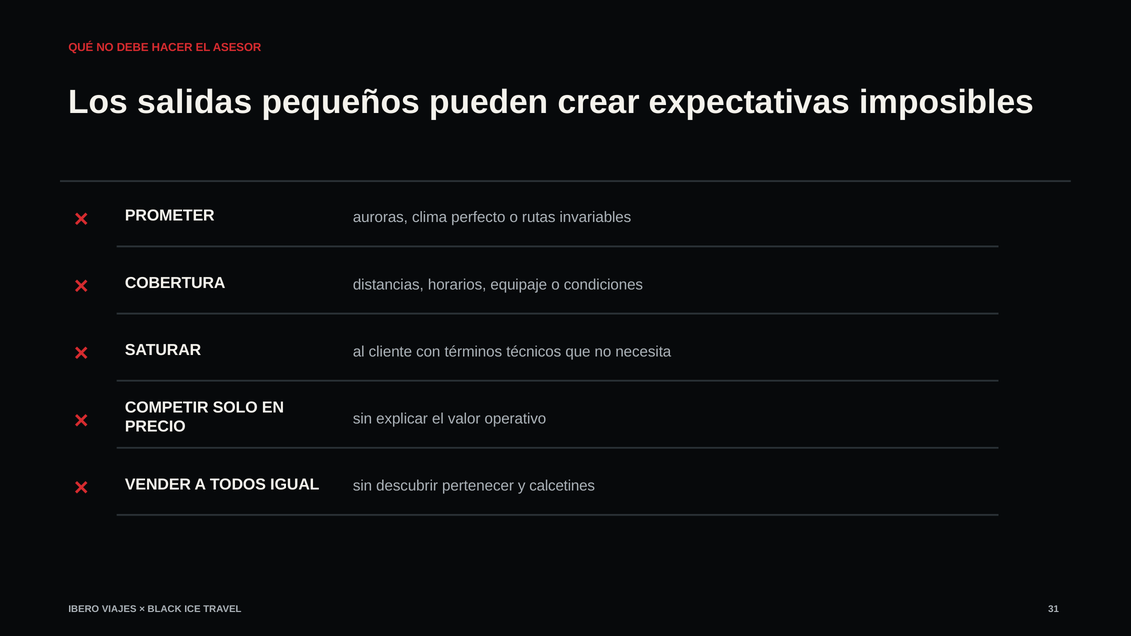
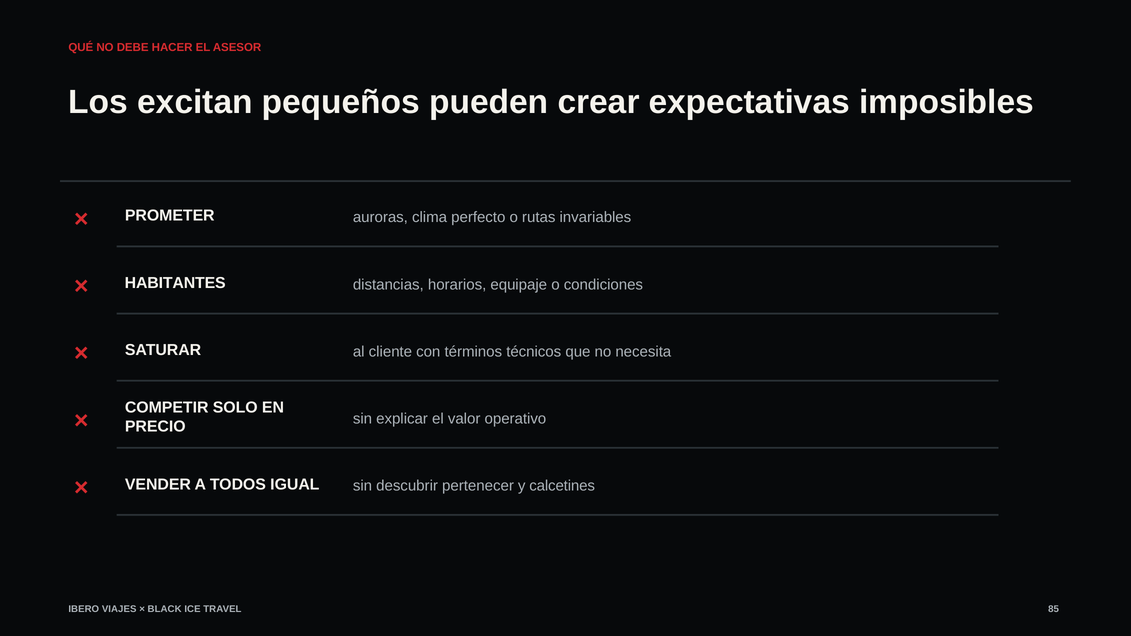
salidas: salidas -> excitan
COBERTURA: COBERTURA -> HABITANTES
31: 31 -> 85
